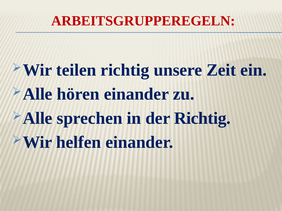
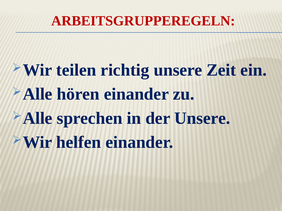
der Richtig: Richtig -> Unsere
